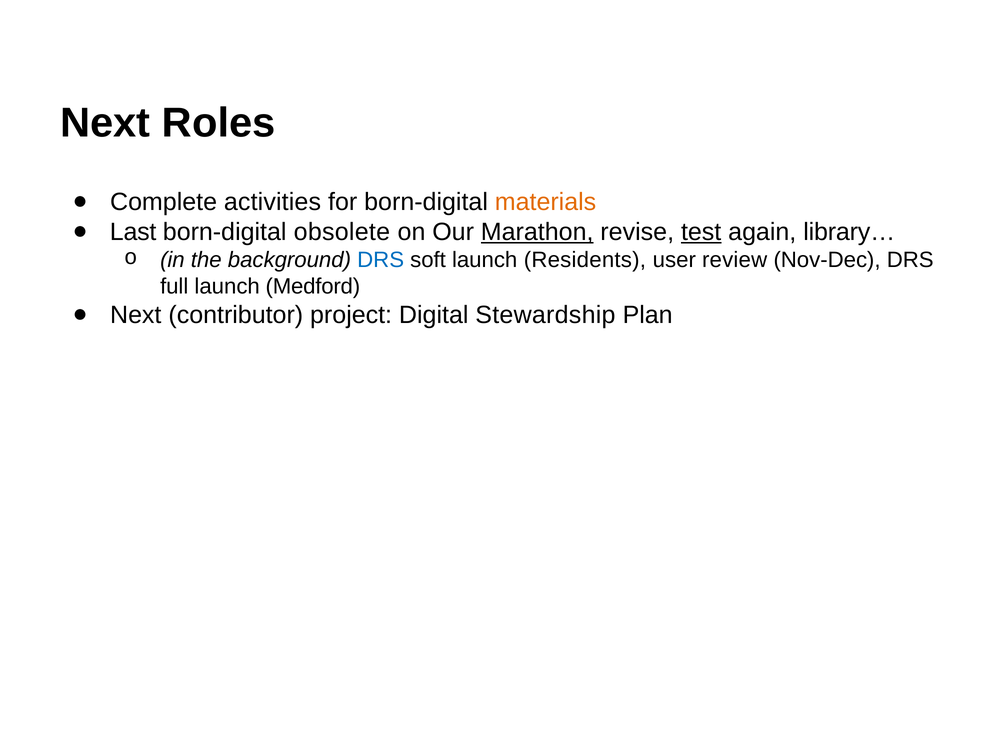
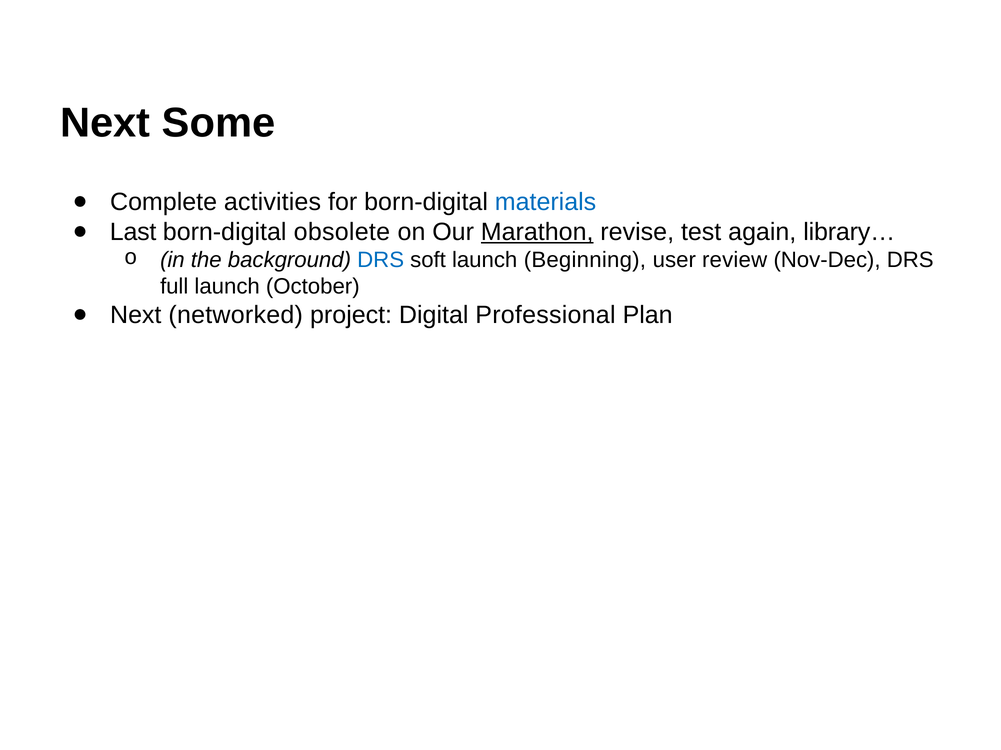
Roles: Roles -> Some
materials colour: orange -> blue
test underline: present -> none
Residents: Residents -> Beginning
Medford: Medford -> October
contributor: contributor -> networked
Stewardship: Stewardship -> Professional
